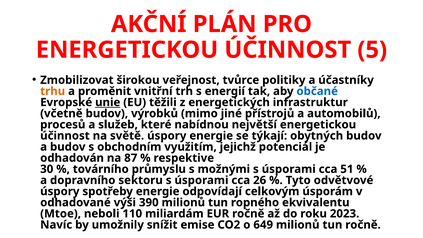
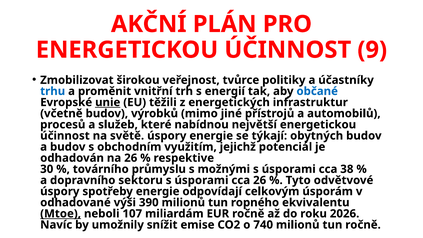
5: 5 -> 9
trhu colour: orange -> blue
na 87: 87 -> 26
51: 51 -> 38
Mtoe underline: none -> present
110: 110 -> 107
2023: 2023 -> 2026
649: 649 -> 740
